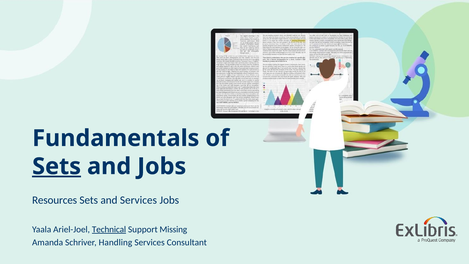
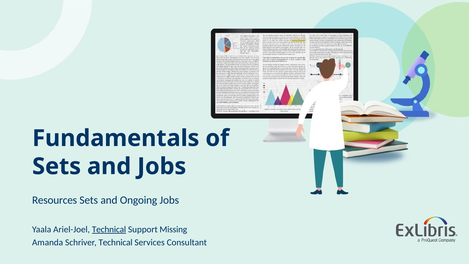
Sets at (57, 166) underline: present -> none
and Services: Services -> Ongoing
Schriver Handling: Handling -> Technical
